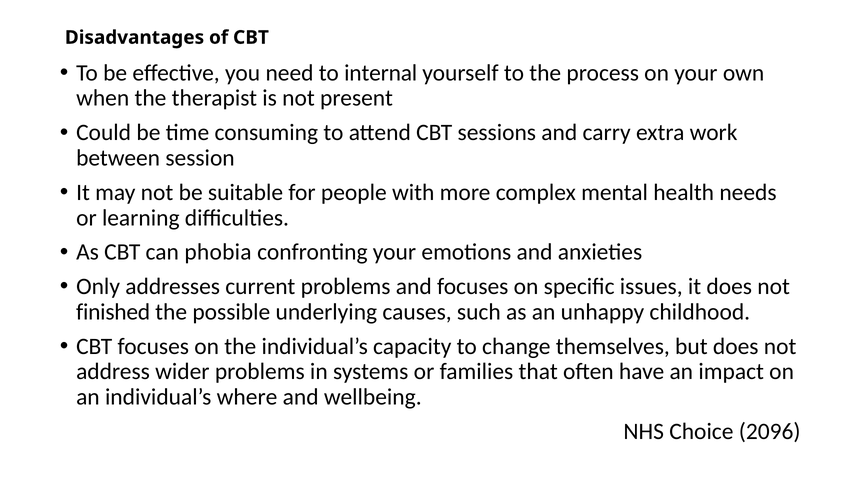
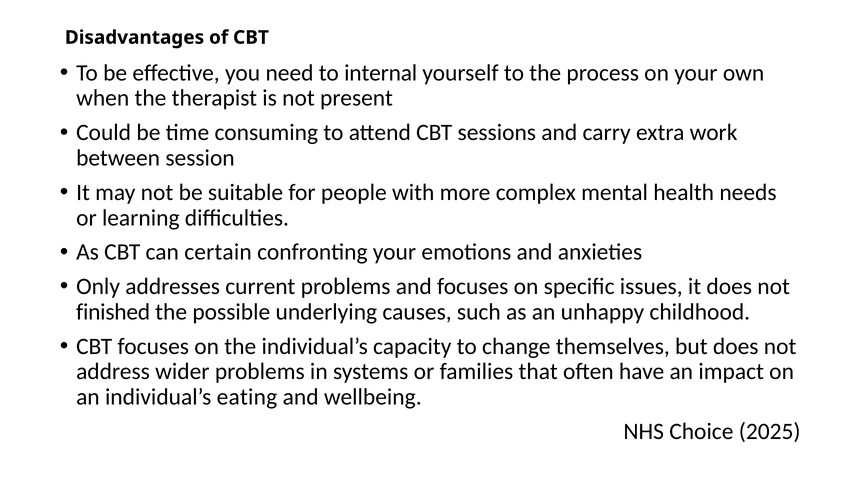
phobia: phobia -> certain
where: where -> eating
2096: 2096 -> 2025
